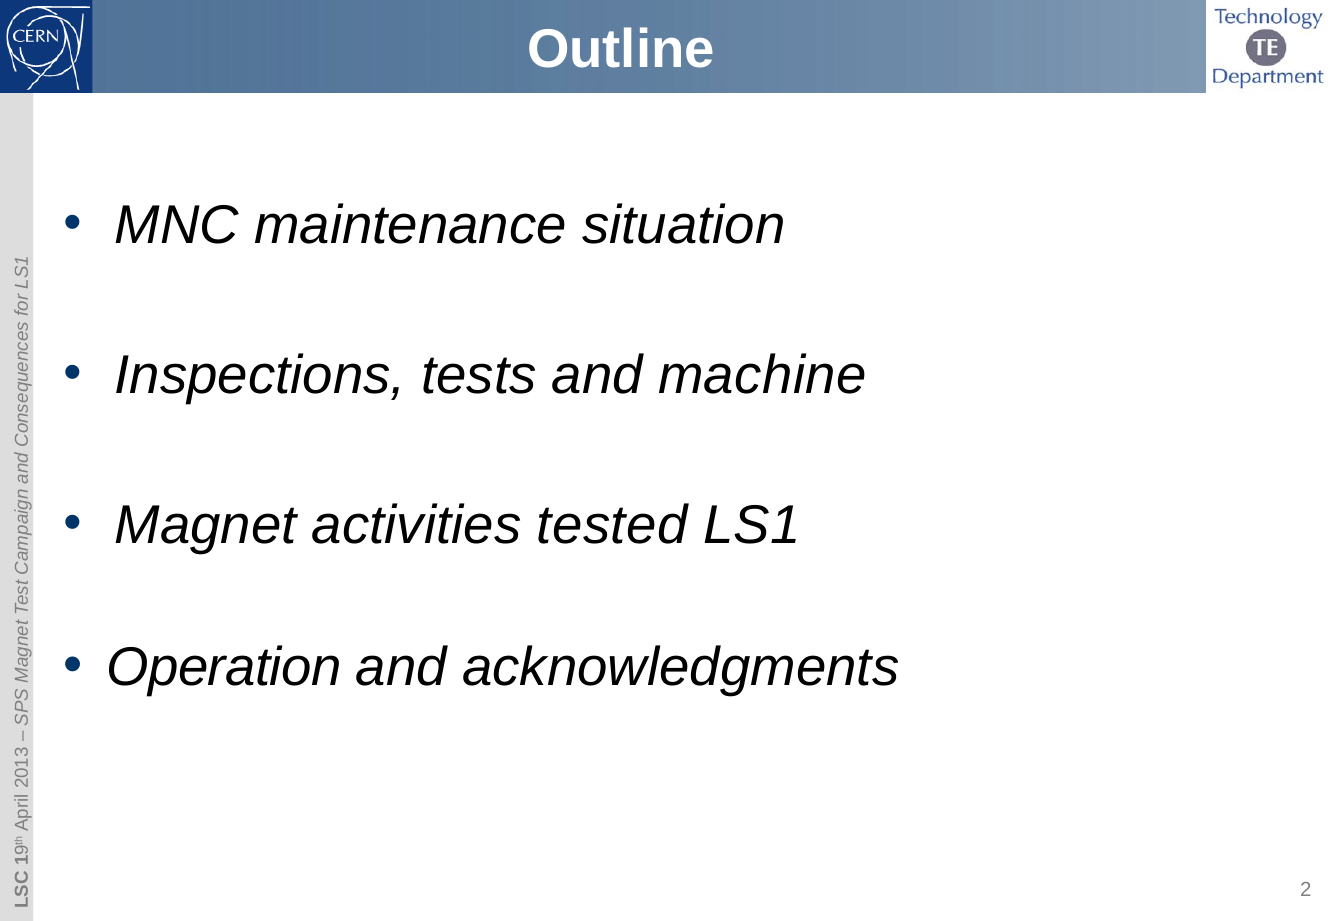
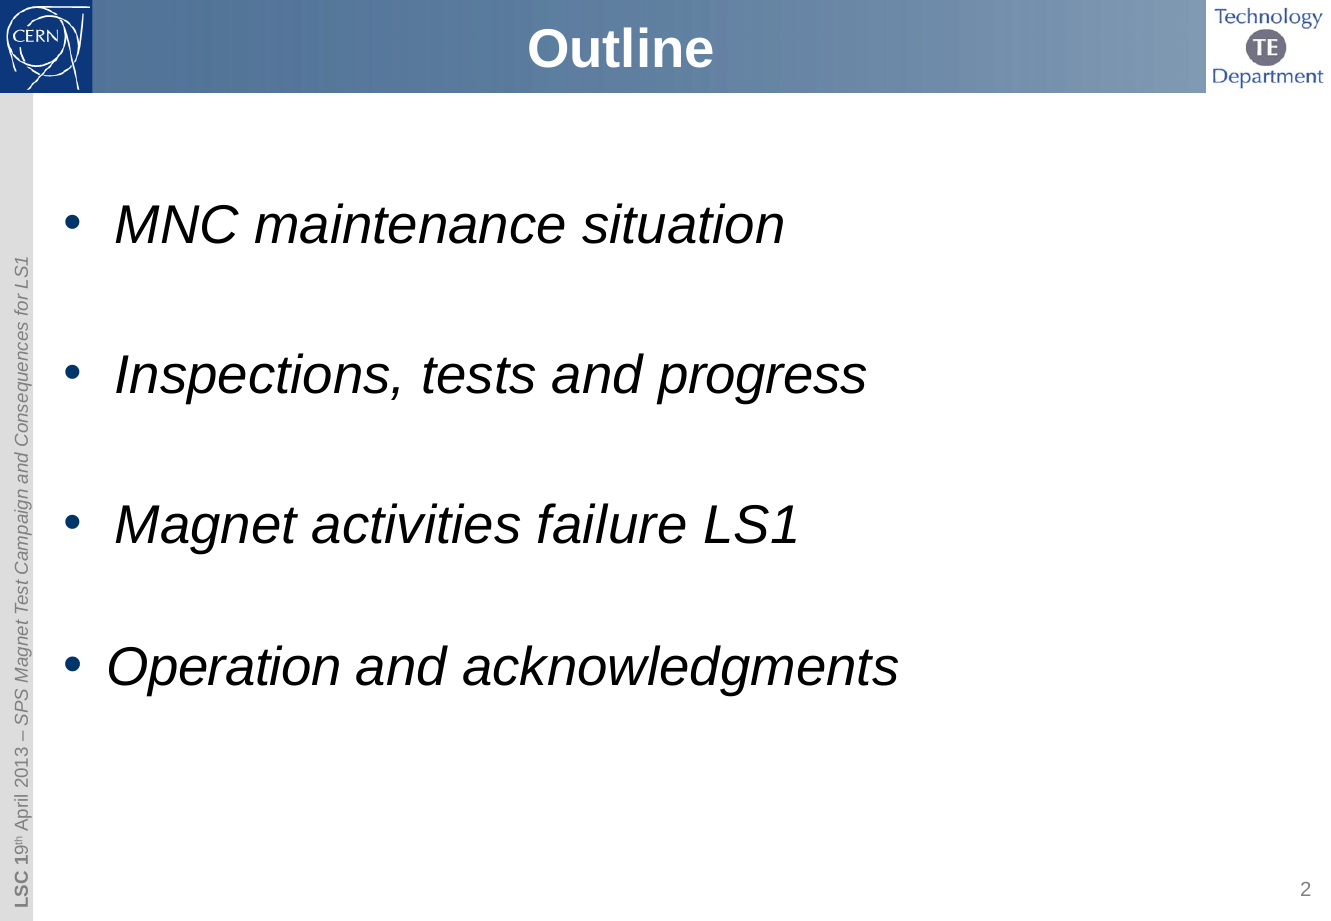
machine: machine -> progress
tested: tested -> failure
